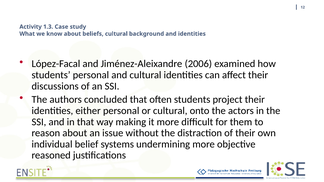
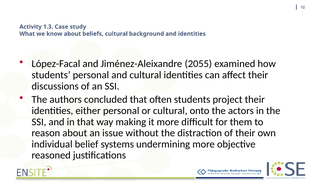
2006: 2006 -> 2055
